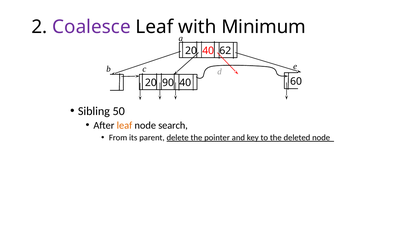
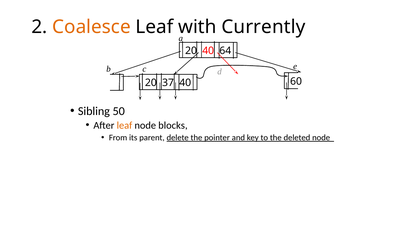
Coalesce colour: purple -> orange
Minimum: Minimum -> Currently
62: 62 -> 64
90: 90 -> 37
search: search -> blocks
